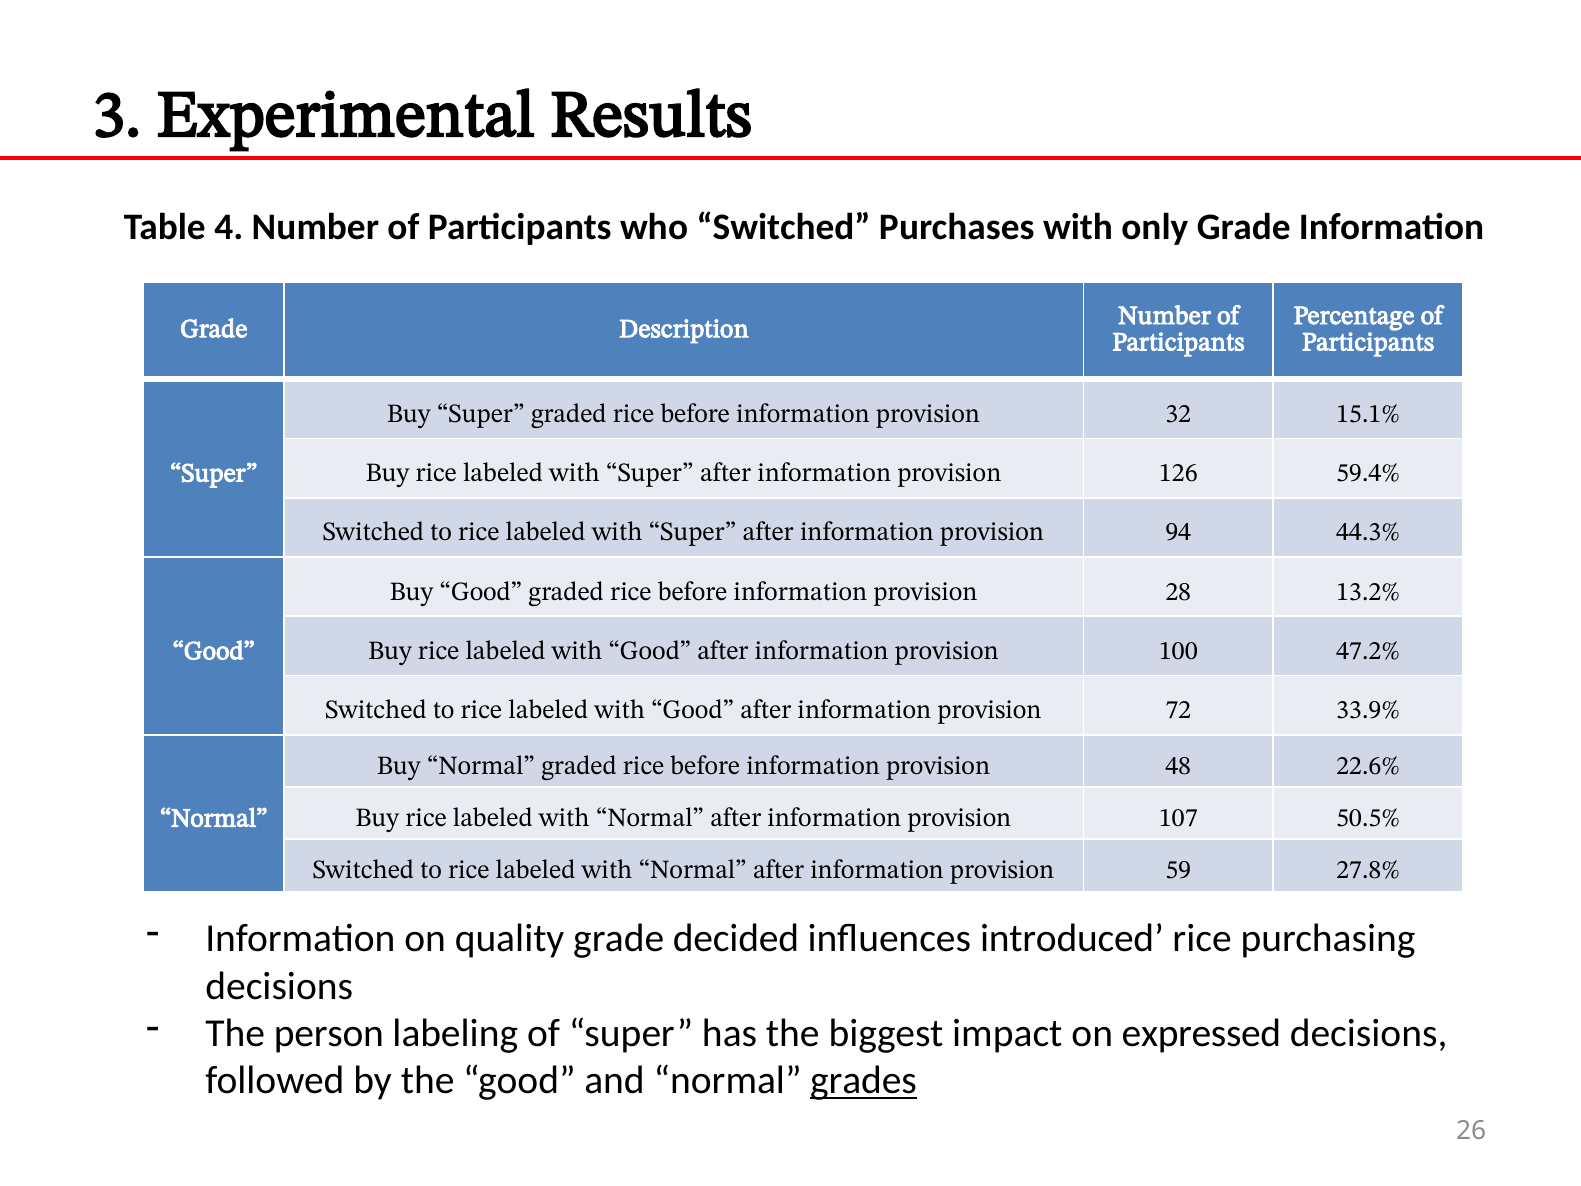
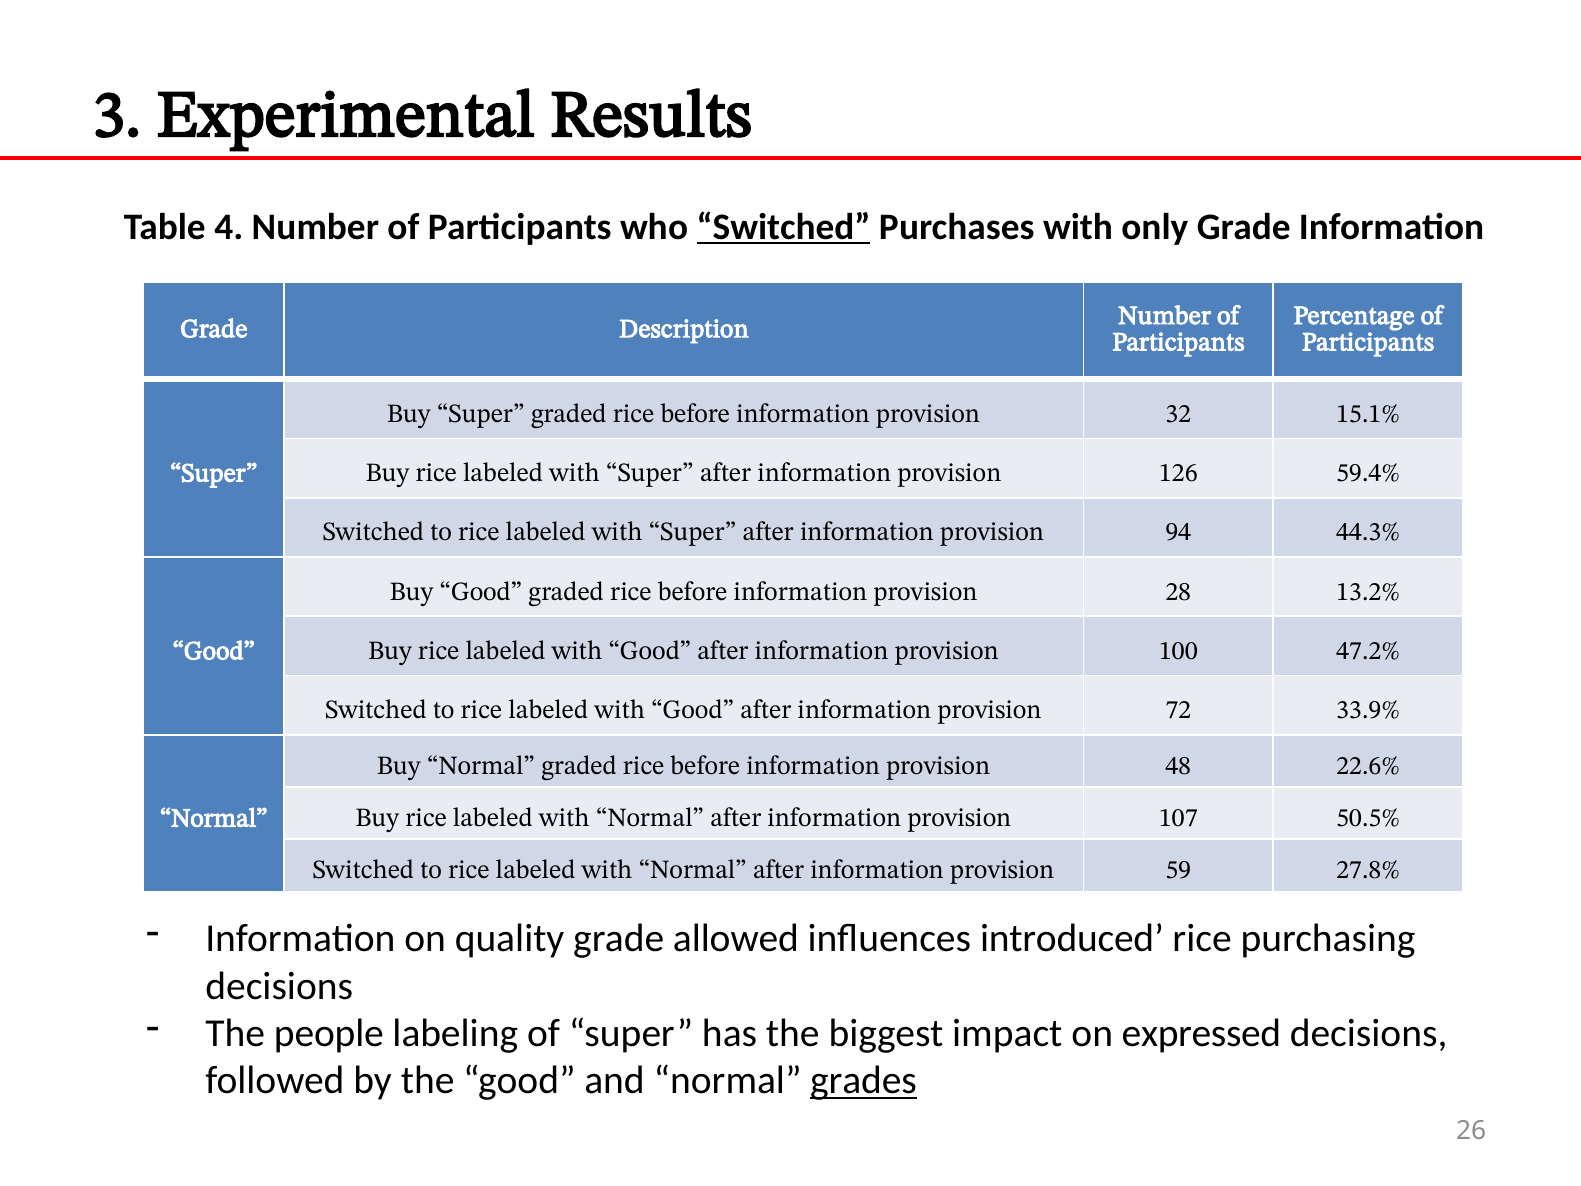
Switched at (784, 227) underline: none -> present
decided: decided -> allowed
person: person -> people
